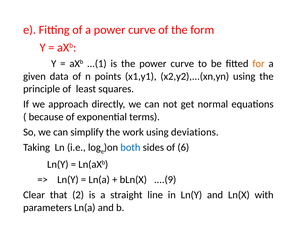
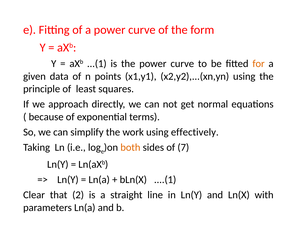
deviations: deviations -> effectively
both colour: blue -> orange
6: 6 -> 7
....(9: ....(9 -> ....(1
